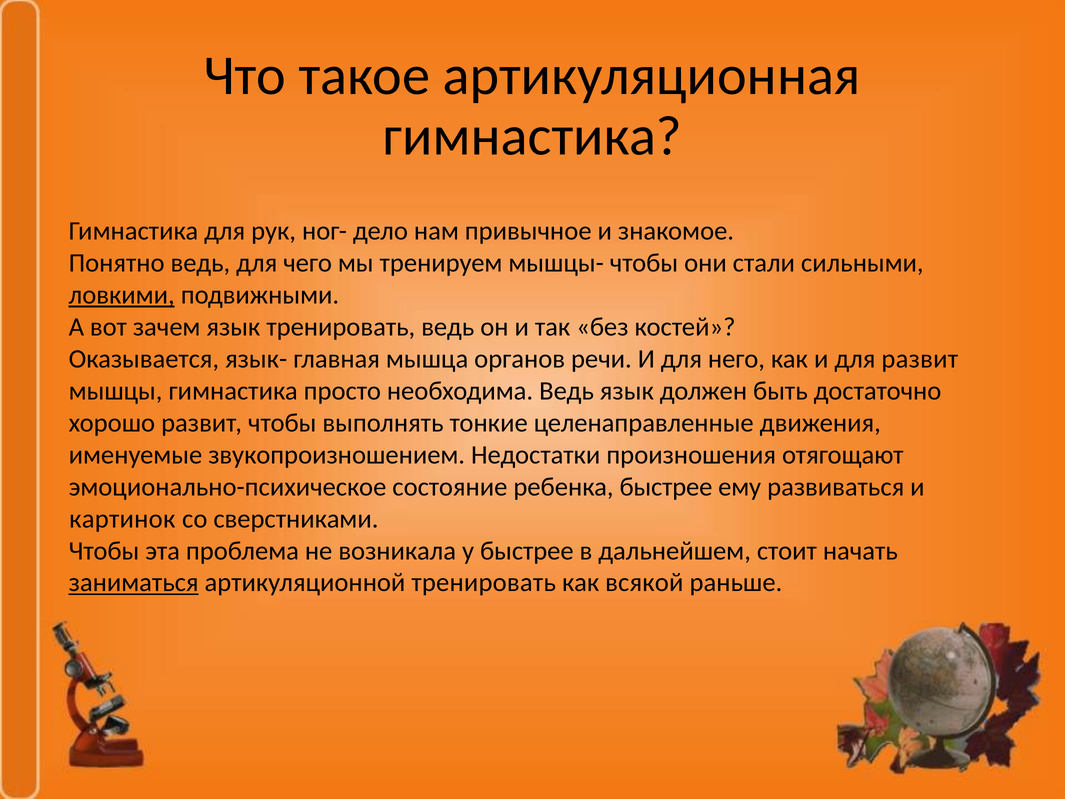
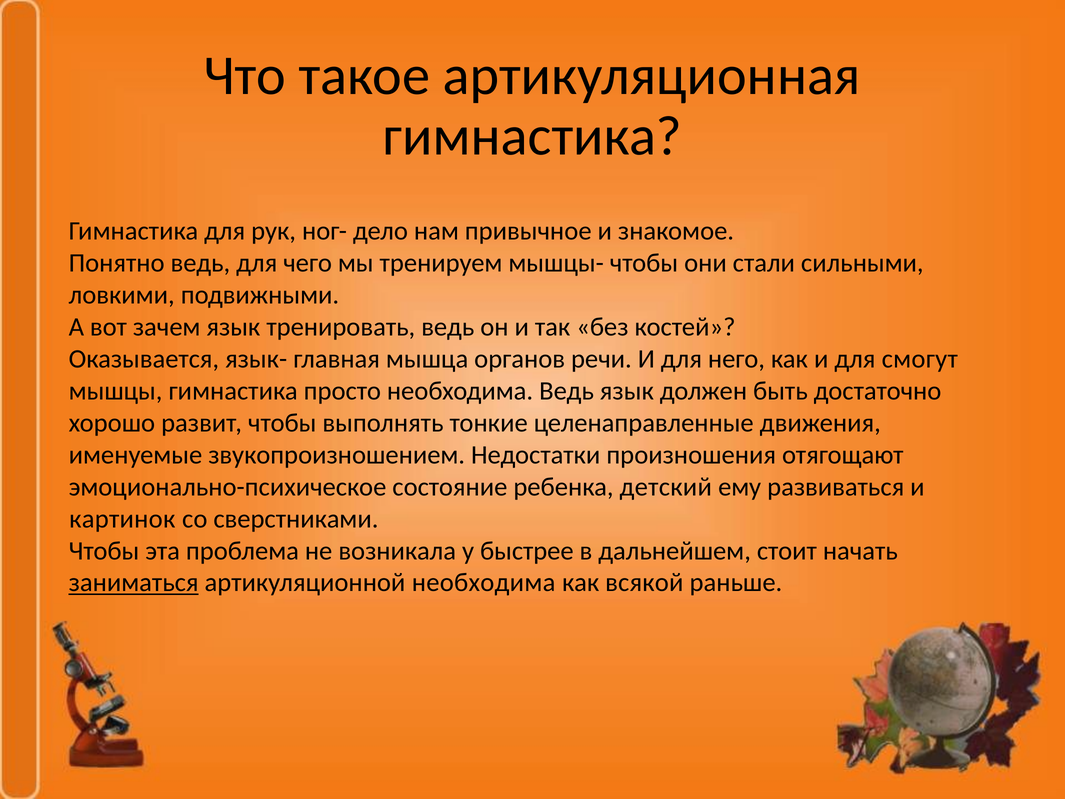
ловкими underline: present -> none
для развит: развит -> смогут
ребенка быстрее: быстрее -> детский
артикуляционной тренировать: тренировать -> необходима
